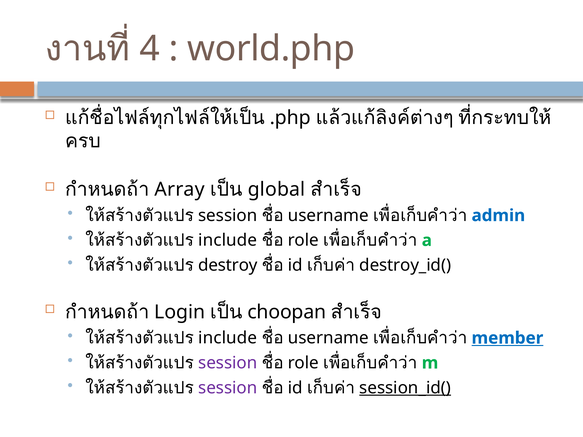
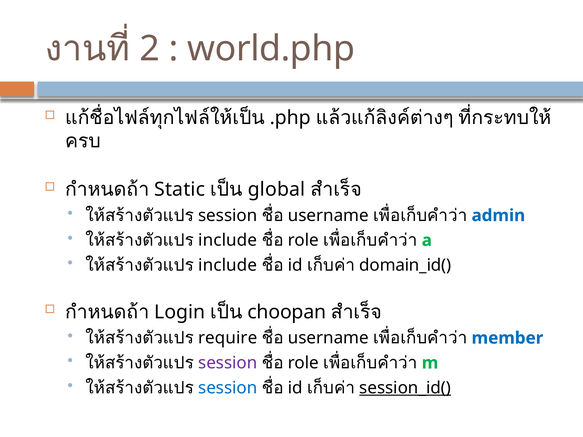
4: 4 -> 2
Array: Array -> Static
destroy at (228, 265): destroy -> include
destroy_id(: destroy_id( -> domain_id(
include at (228, 338): include -> require
member underline: present -> none
session at (228, 388) colour: purple -> blue
